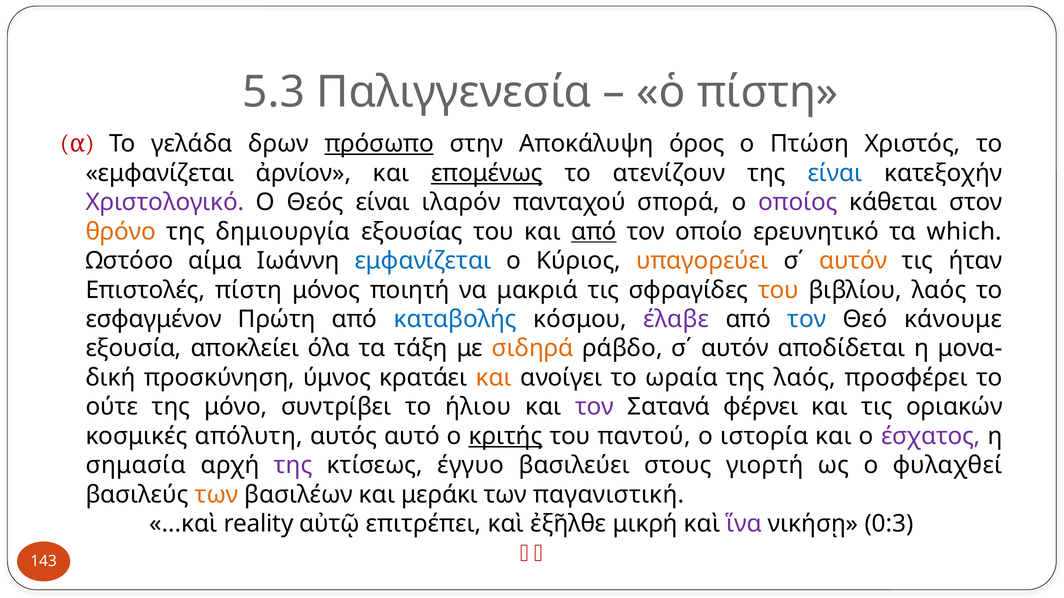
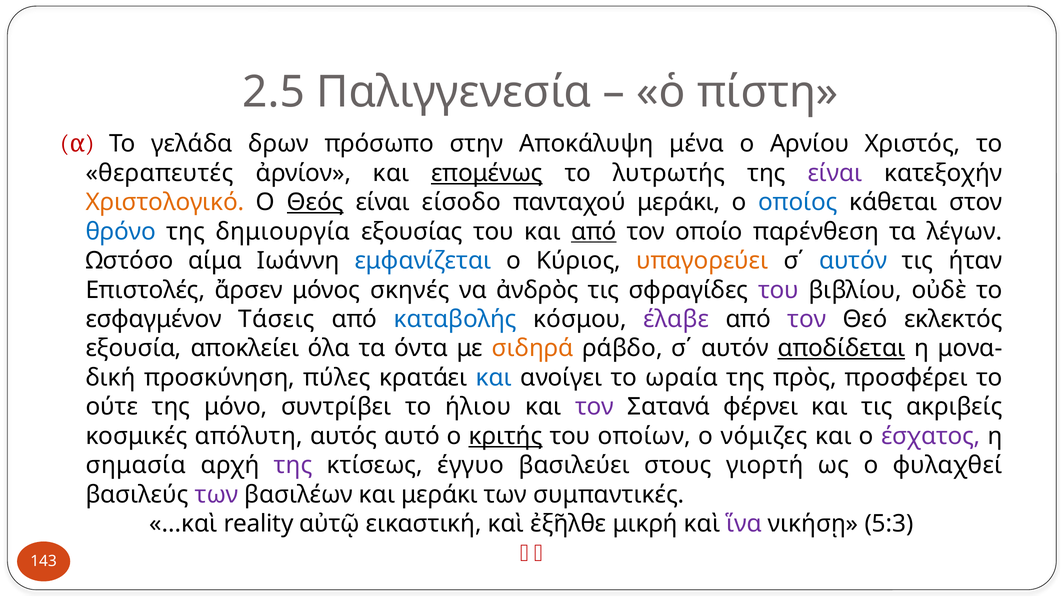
5.3: 5.3 -> 2.5
πρόσωπο underline: present -> none
όρος: όρος -> μένα
Πτώση: Πτώση -> Αρνίου
εμφανίζεται at (160, 173): εμφανίζεται -> θεραπευτές
ατενίζουν: ατενίζουν -> λυτρωτής
είναι at (835, 173) colour: blue -> purple
Χριστολογικό colour: purple -> orange
Θεός underline: none -> present
ιλαρόν: ιλαρόν -> είσοδο
πανταχού σπορά: σπορά -> μεράκι
οποίος colour: purple -> blue
θρόνο colour: orange -> blue
ερευνητικό: ερευνητικό -> παρένθεση
which: which -> λέγων
αυτόν at (853, 261) colour: orange -> blue
πίστη: πίστη -> ἄρσεν
ποιητή: ποιητή -> σκηνές
μακριά: μακριά -> ἀνδρὸς
του at (778, 290) colour: orange -> purple
λαός: λαός -> οὐδὲ
Πρώτη: Πρώτη -> Τάσεις
τον at (807, 319) colour: blue -> purple
κάνουμε: κάνουμε -> εκλεκτός
τάξη: τάξη -> όντα
αποδίδεται underline: none -> present
ύμνος: ύμνος -> πύλες
και at (494, 378) colour: orange -> blue
λαός: λαός -> πρὸς
οριακών: οριακών -> ακριβείς
παντού: παντού -> οποίων
ιστορία: ιστορία -> νόμιζες
των at (217, 495) colour: orange -> purple
παγανιστική: παγανιστική -> συμπαντικές
επιτρέπει: επιτρέπει -> εικαστική
0:3: 0:3 -> 5:3
